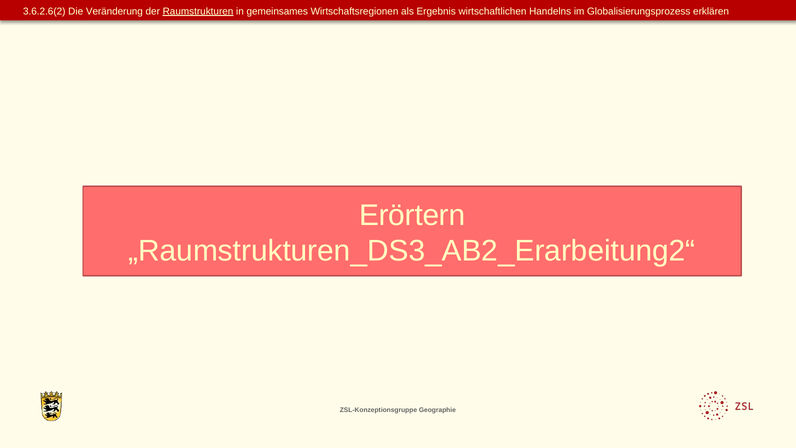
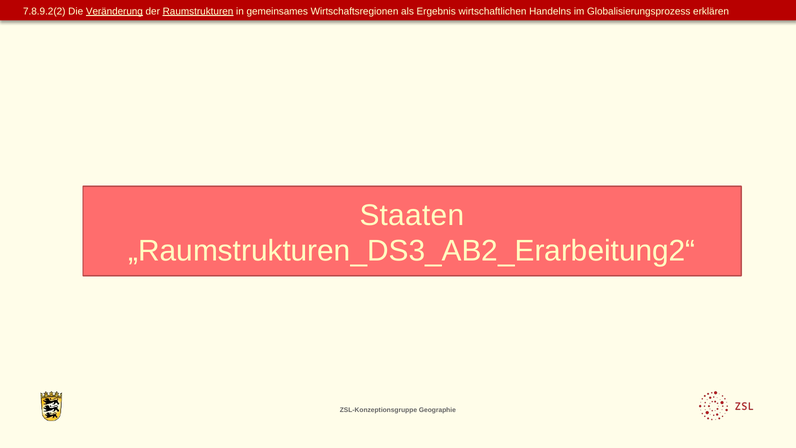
3.6.2.6(2: 3.6.2.6(2 -> 7.8.9.2(2
Veränderung underline: none -> present
Erörtern: Erörtern -> Staaten
